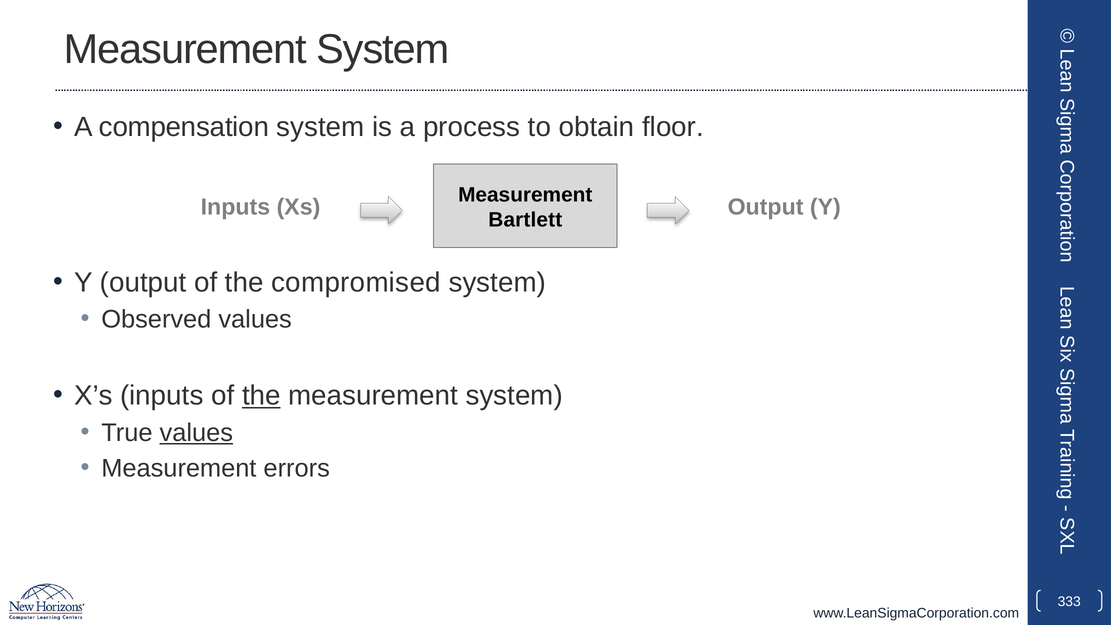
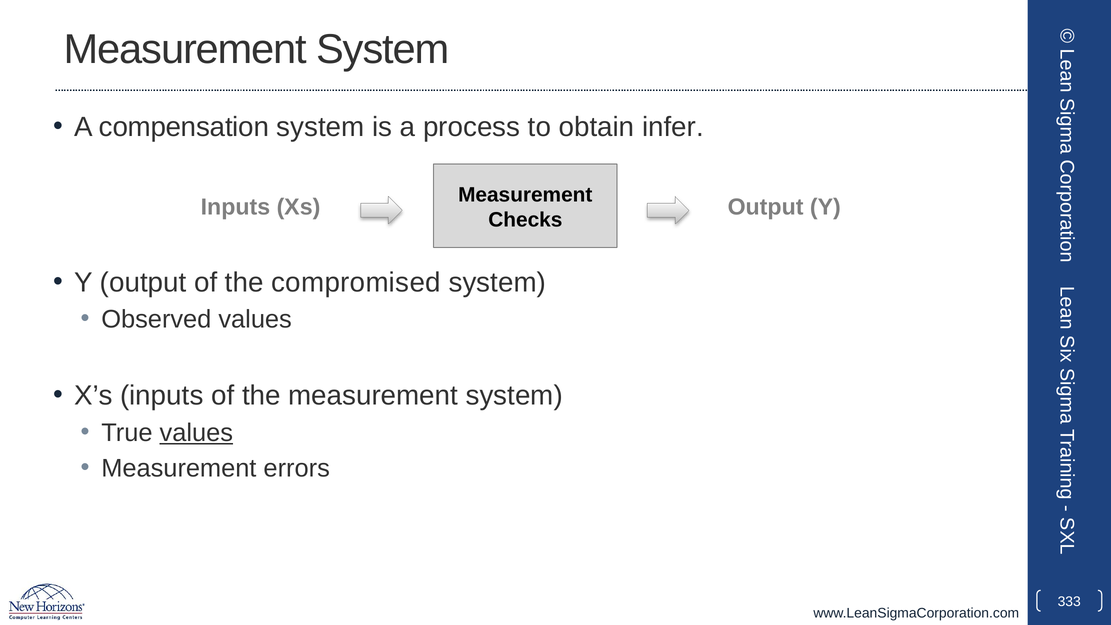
floor: floor -> infer
Bartlett: Bartlett -> Checks
the at (261, 396) underline: present -> none
